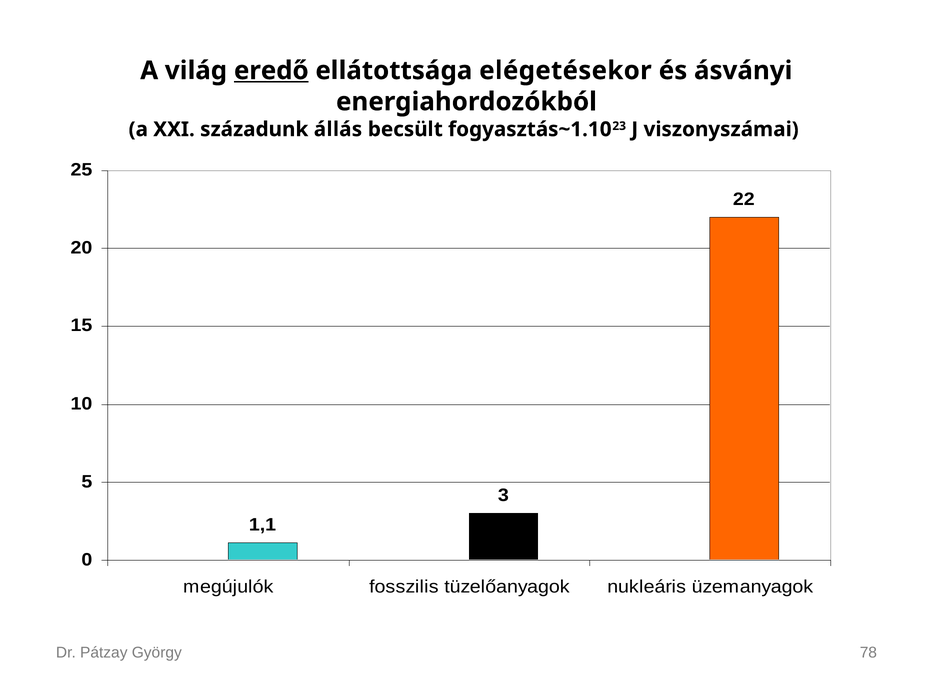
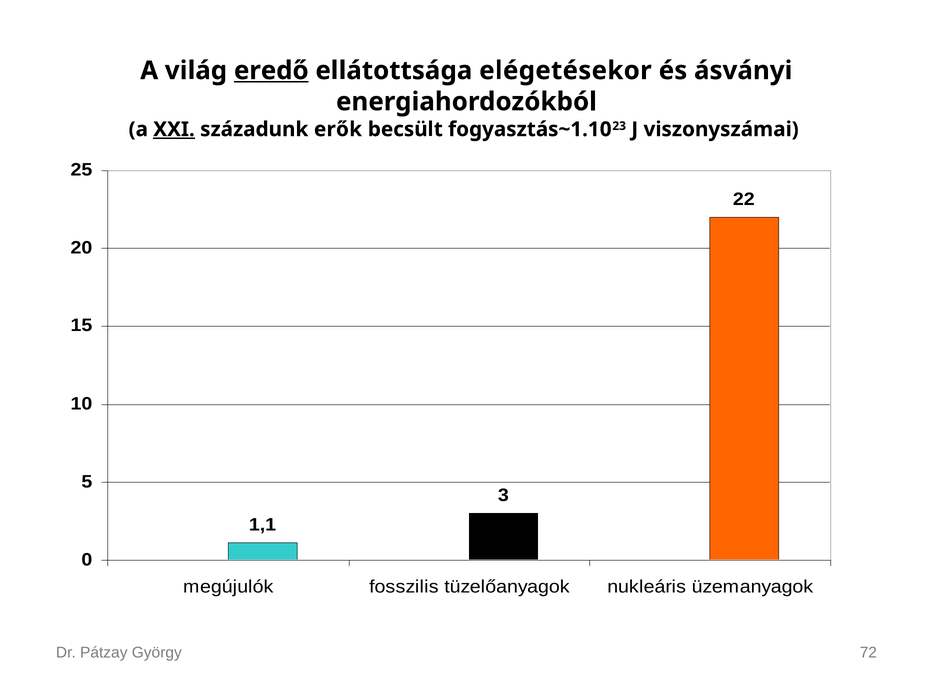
XXI underline: none -> present
állás: állás -> erők
78: 78 -> 72
